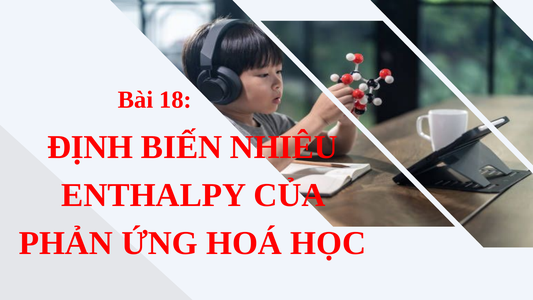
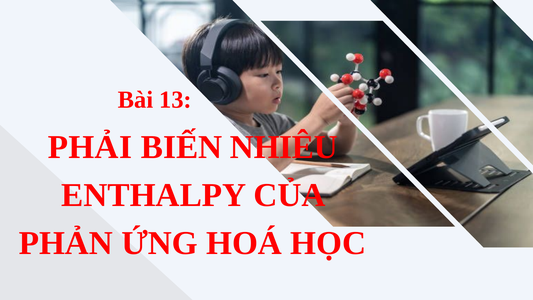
18: 18 -> 13
ĐỊNH: ĐỊNH -> PHẢI
